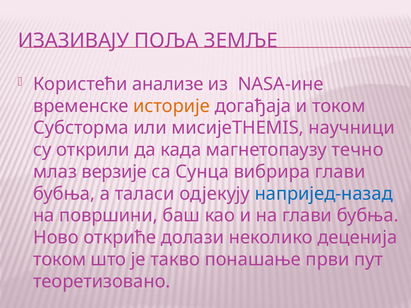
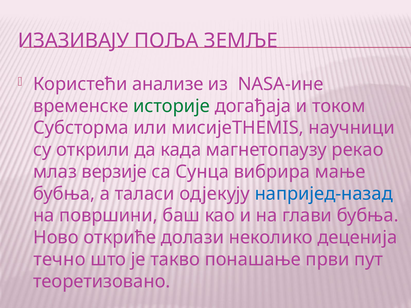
историје colour: orange -> green
течно: течно -> рекао
вибрира глави: глави -> мање
током at (60, 260): током -> течно
